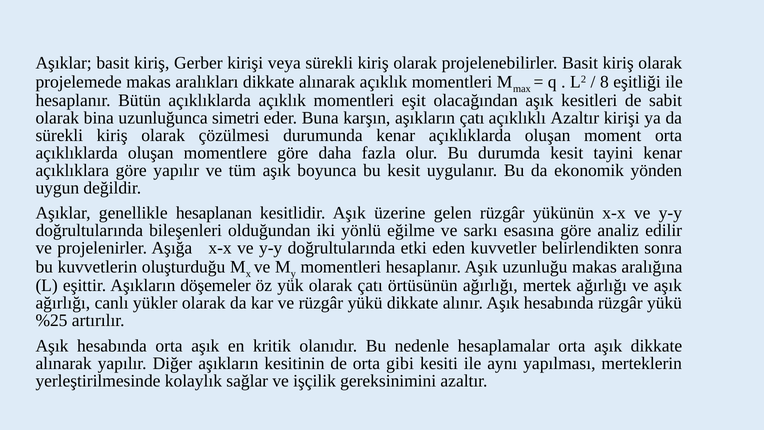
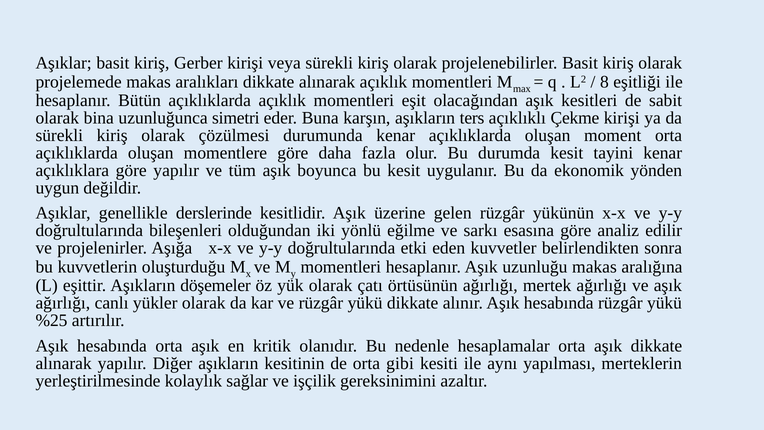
aşıkların çatı: çatı -> ters
açıklıklı Azaltır: Azaltır -> Çekme
hesaplanan: hesaplanan -> derslerinde
